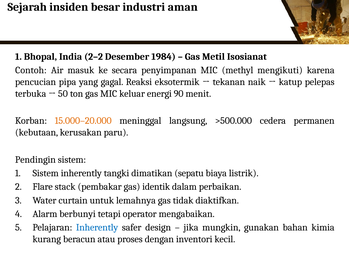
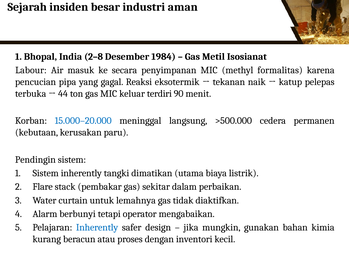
2–2: 2–2 -> 2–8
Contoh: Contoh -> Labour
mengikuti: mengikuti -> formalitas
50: 50 -> 44
energi: energi -> terdiri
15.000–20.000 colour: orange -> blue
sepatu: sepatu -> utama
identik: identik -> sekitar
